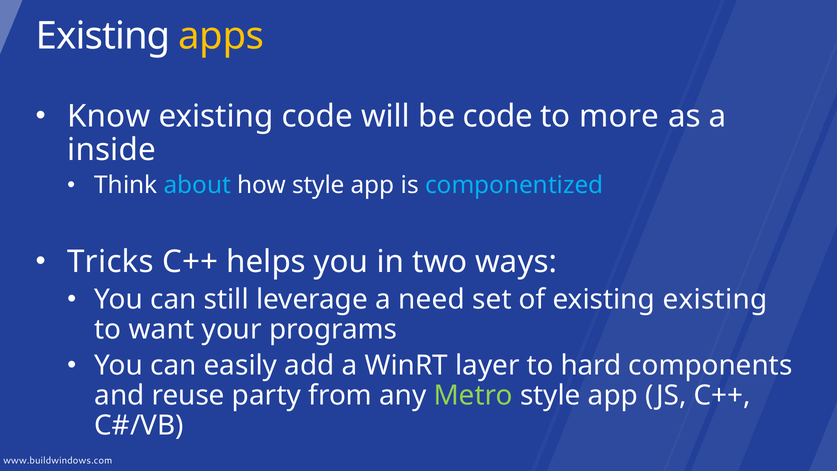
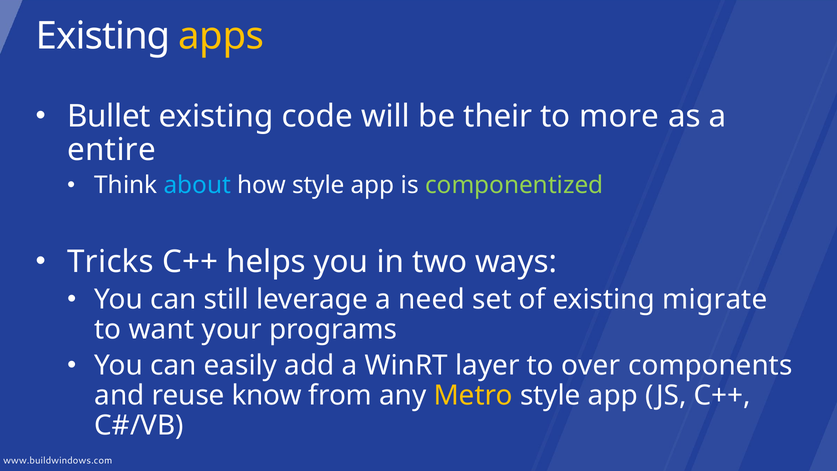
Know: Know -> Bullet
be code: code -> their
inside: inside -> entire
componentized colour: light blue -> light green
existing existing: existing -> migrate
hard: hard -> over
party: party -> know
Metro colour: light green -> yellow
